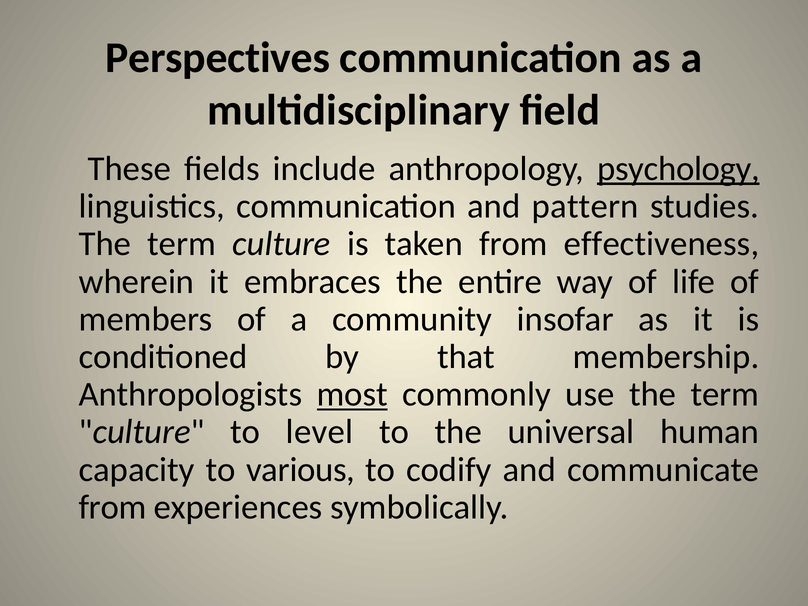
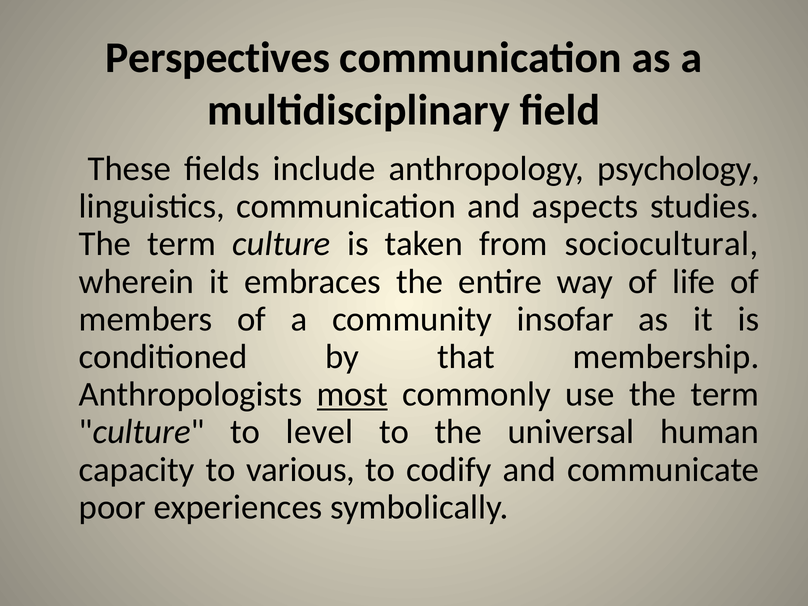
psychology underline: present -> none
pattern: pattern -> aspects
effectiveness: effectiveness -> sociocultural
from at (113, 507): from -> poor
